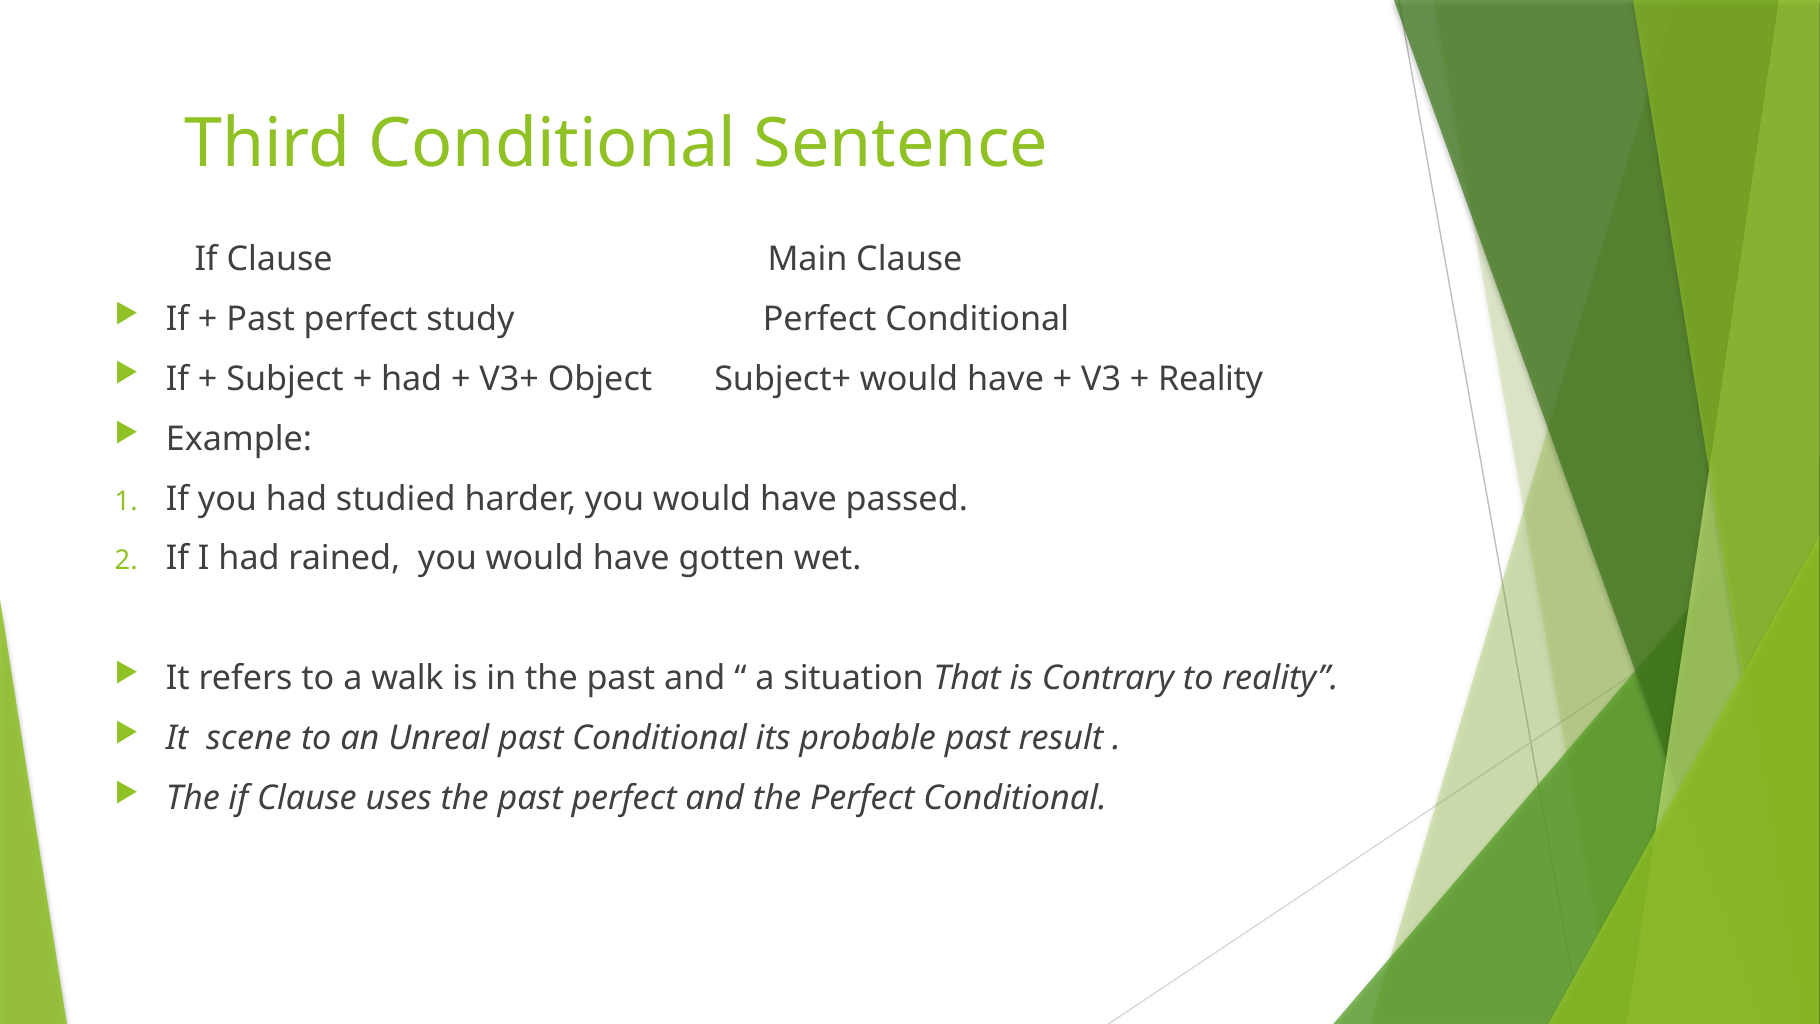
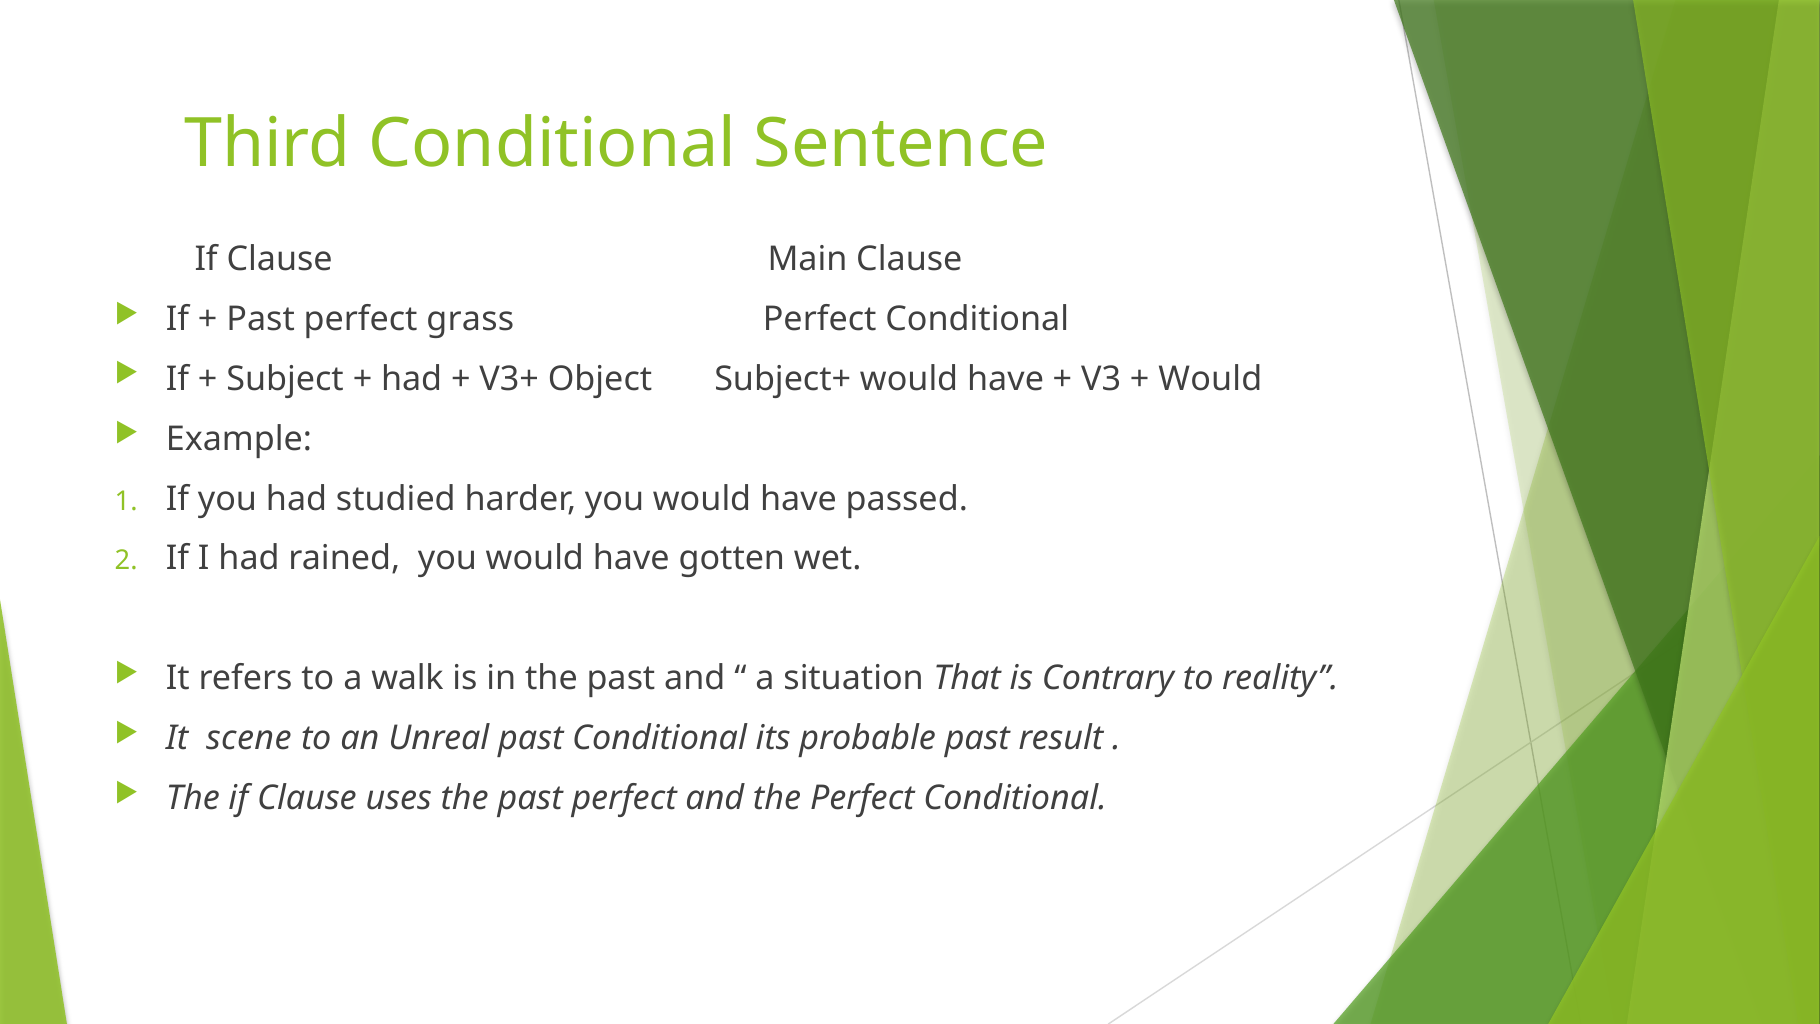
study: study -> grass
Reality at (1211, 379): Reality -> Would
